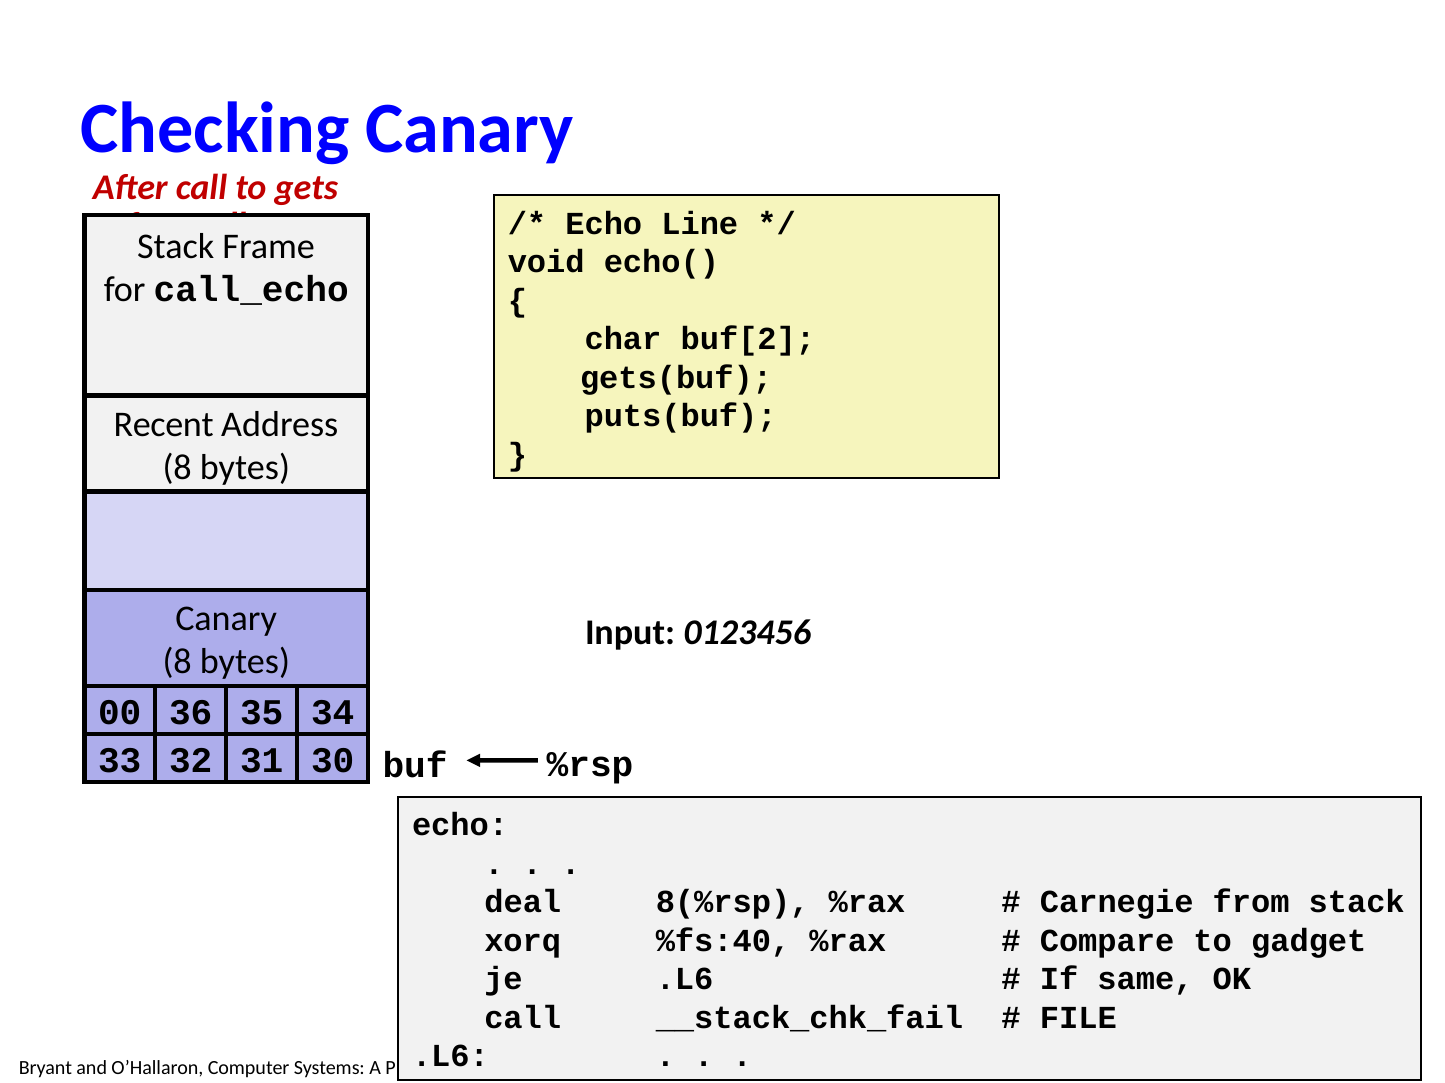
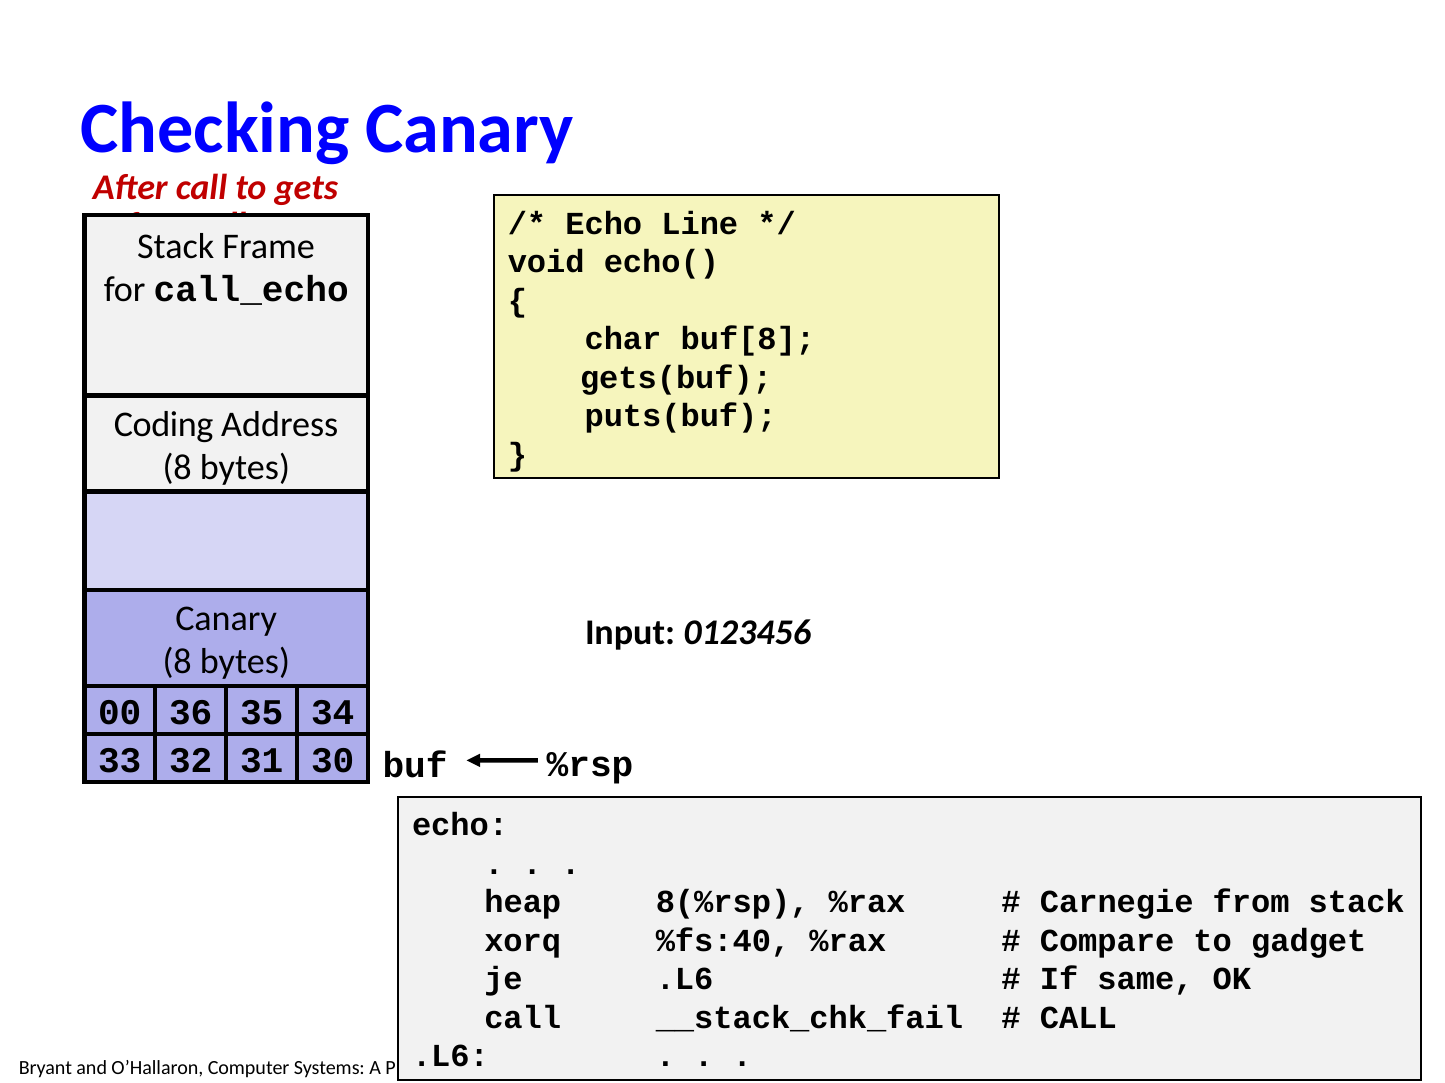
buf[2: buf[2 -> buf[8
Recent: Recent -> Coding
deal: deal -> heap
FILE at (1078, 1018): FILE -> CALL
